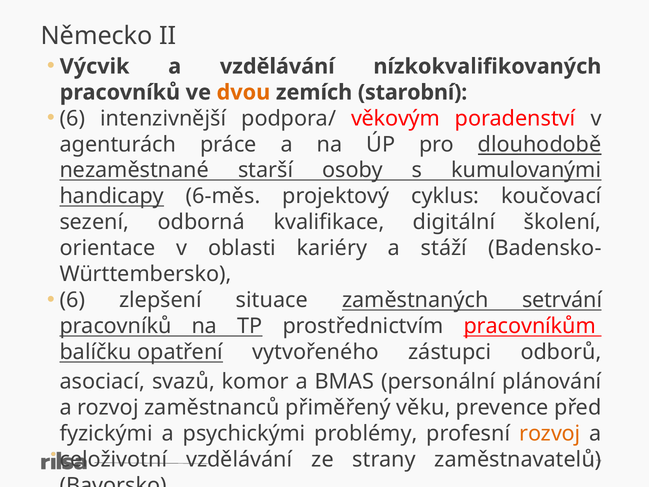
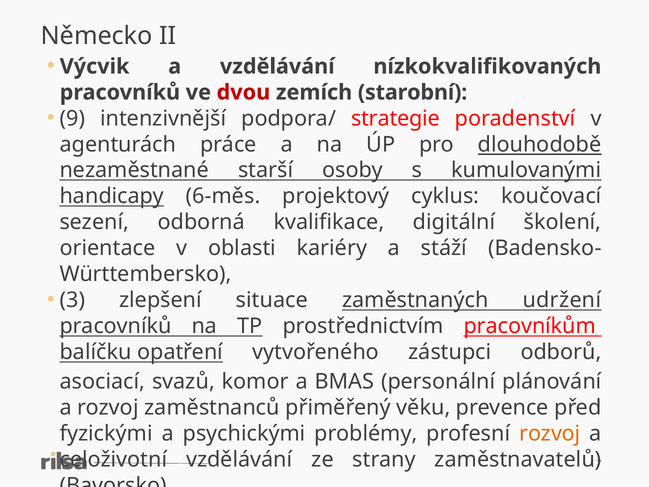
dvou colour: orange -> red
6 at (72, 118): 6 -> 9
věkovým: věkovým -> strategie
6 at (72, 300): 6 -> 3
setrvání: setrvání -> udržení
